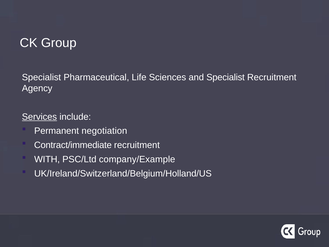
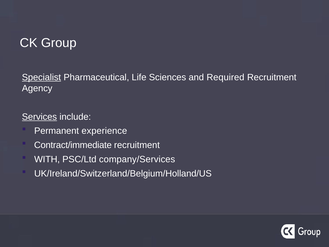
Specialist at (41, 77) underline: none -> present
and Specialist: Specialist -> Required
negotiation: negotiation -> experience
company/Example: company/Example -> company/Services
